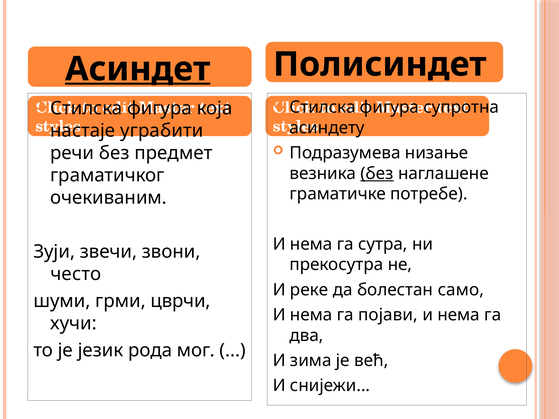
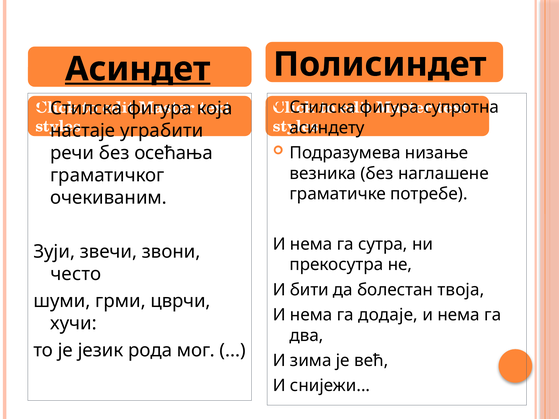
предмет: предмет -> осећања
без at (377, 173) underline: present -> none
реке: реке -> бити
само: само -> твоја
појави: појави -> додаје
